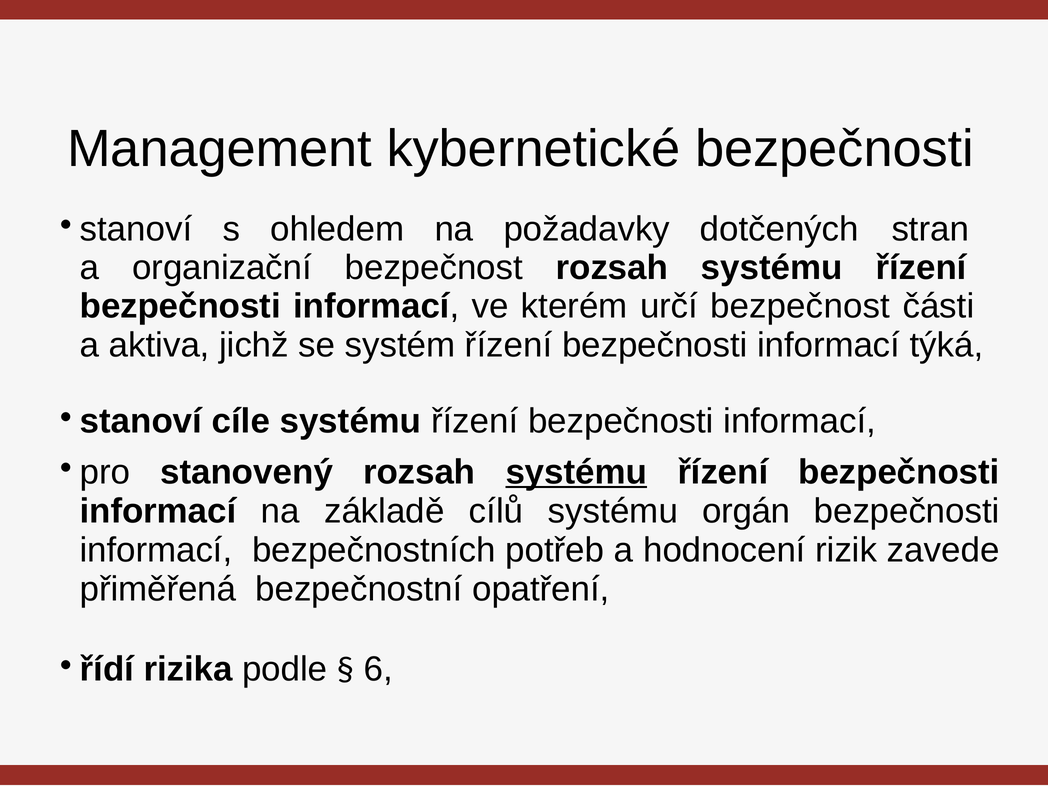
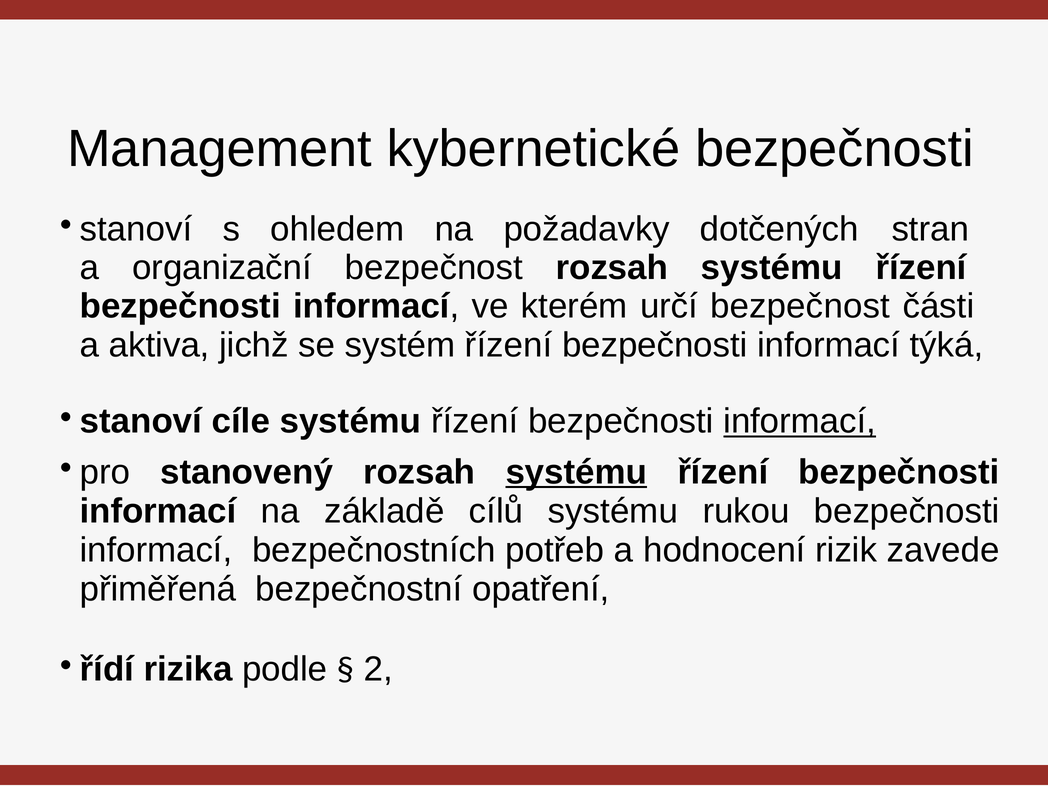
informací at (800, 421) underline: none -> present
orgán: orgán -> rukou
6: 6 -> 2
